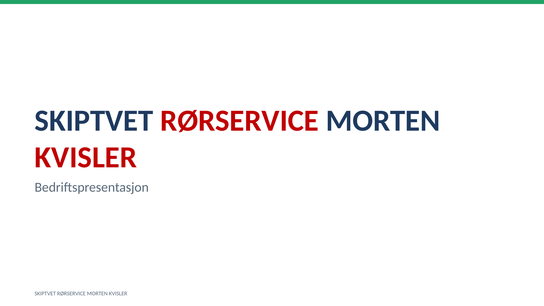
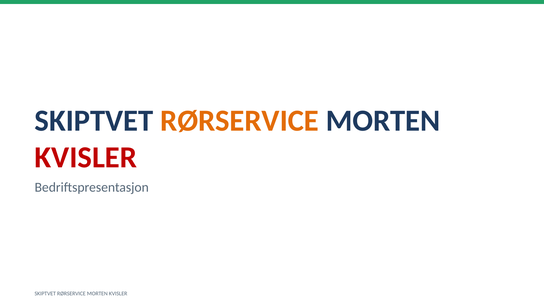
RØRSERVICE at (240, 121) colour: red -> orange
